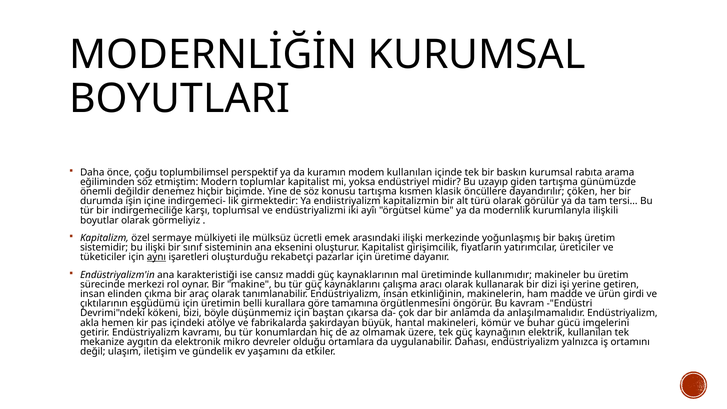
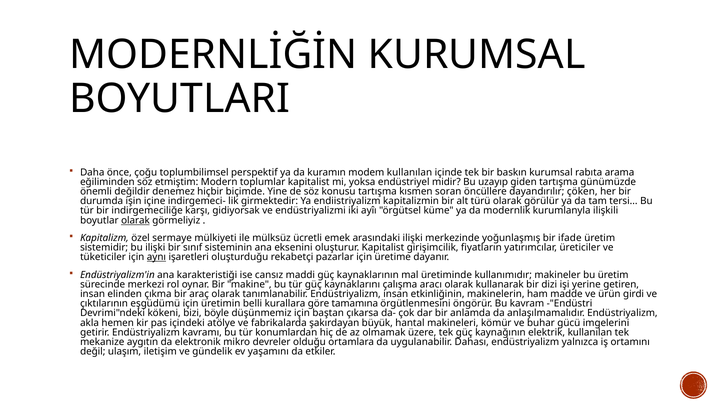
klasik: klasik -> soran
toplumsal: toplumsal -> gidiyorsak
olarak at (135, 220) underline: none -> present
bakış: bakış -> ifade
